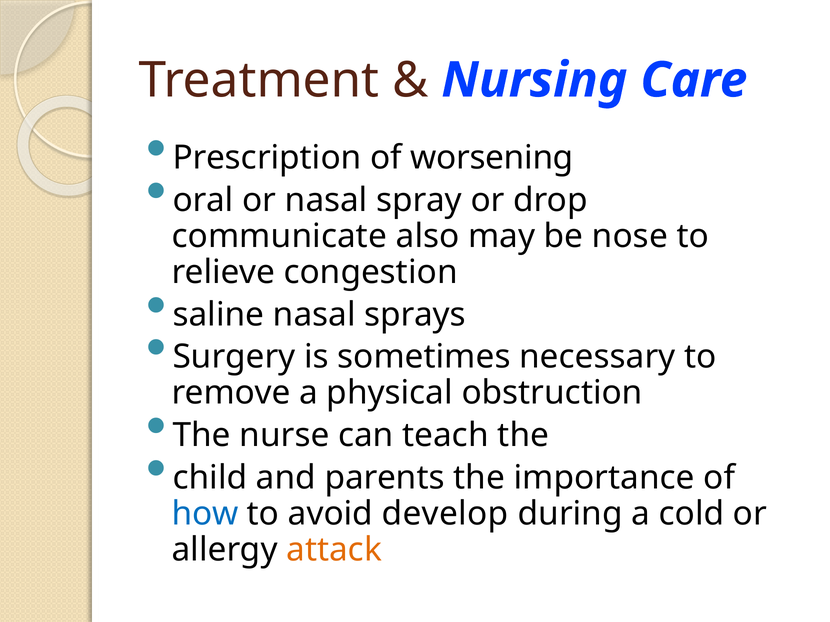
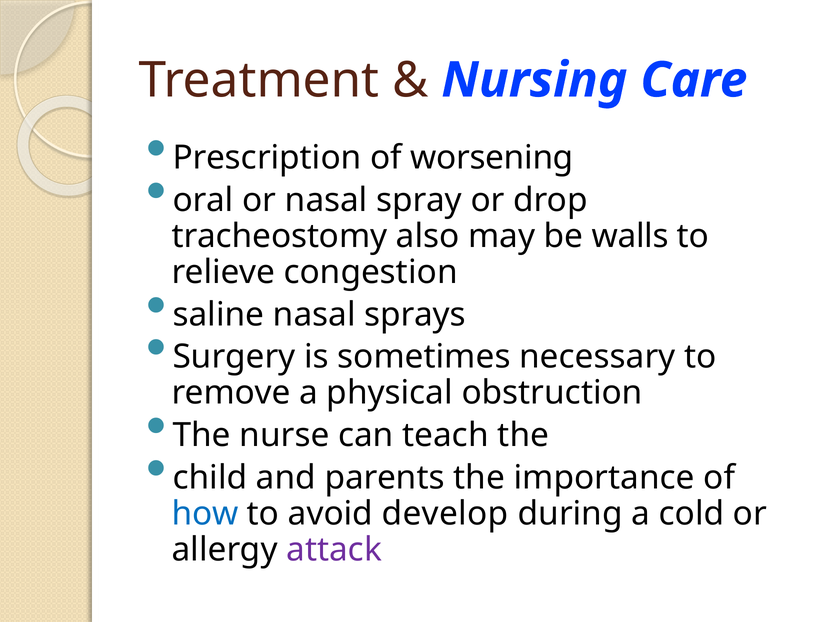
communicate: communicate -> tracheostomy
nose: nose -> walls
attack colour: orange -> purple
